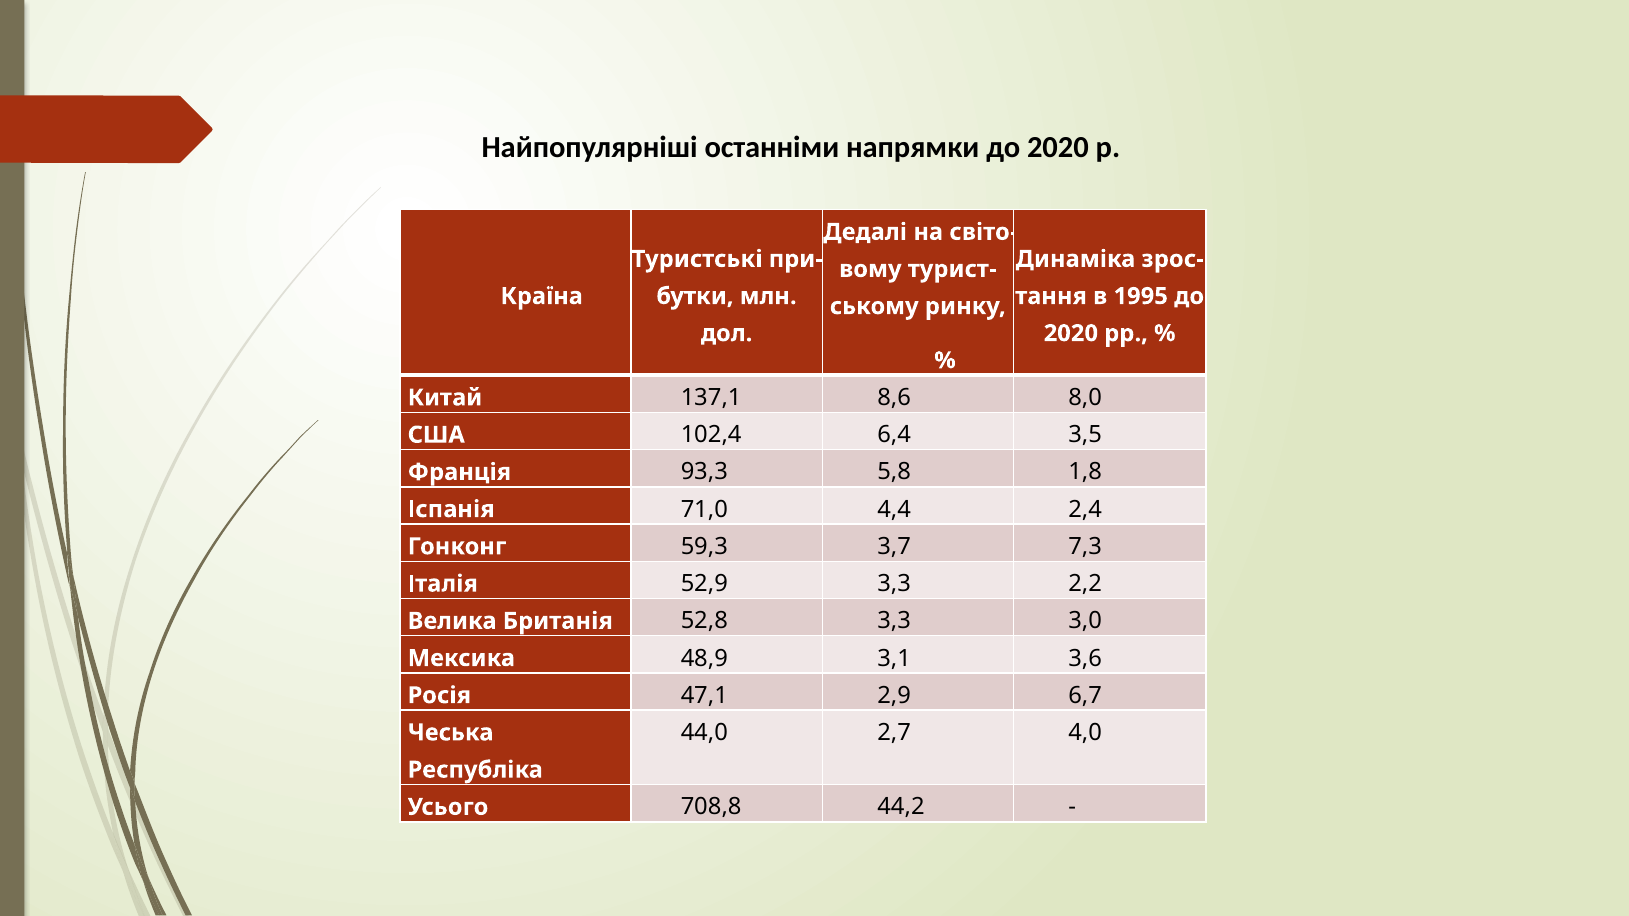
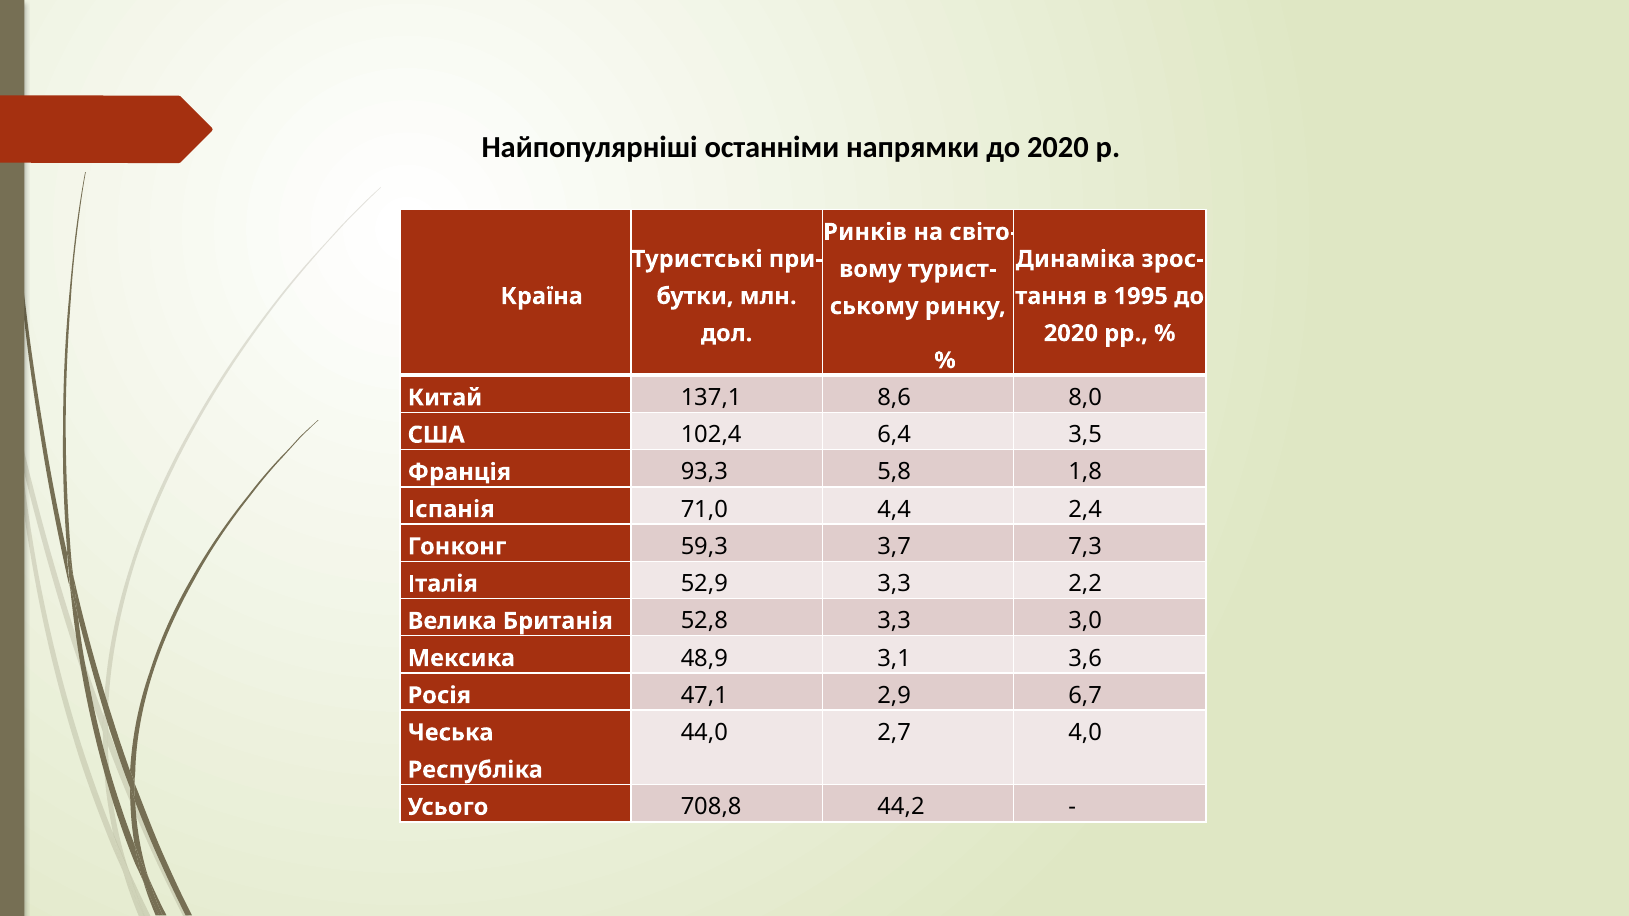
Дедалі: Дедалі -> Ринків
